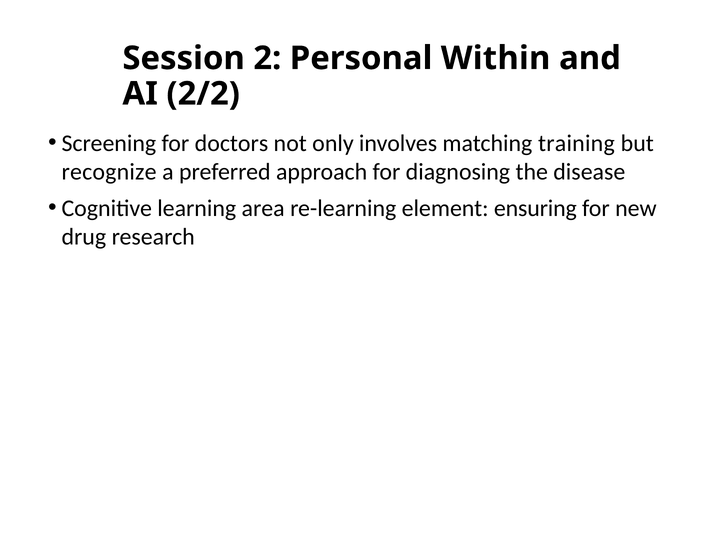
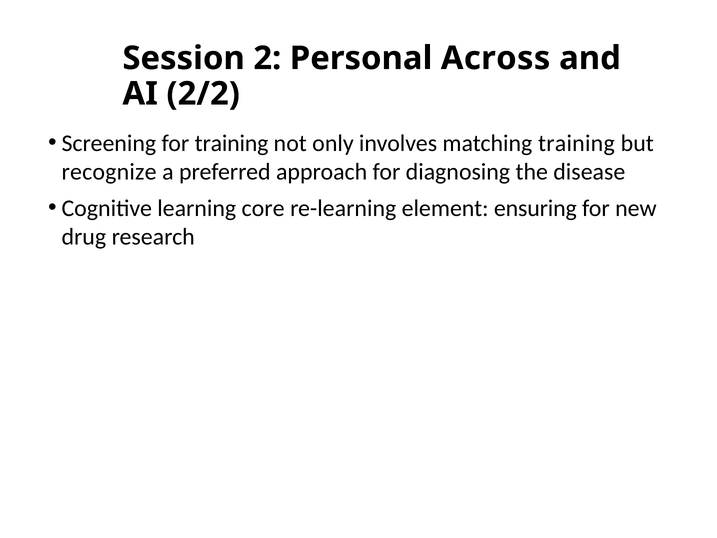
Within: Within -> Across
for doctors: doctors -> training
area: area -> core
